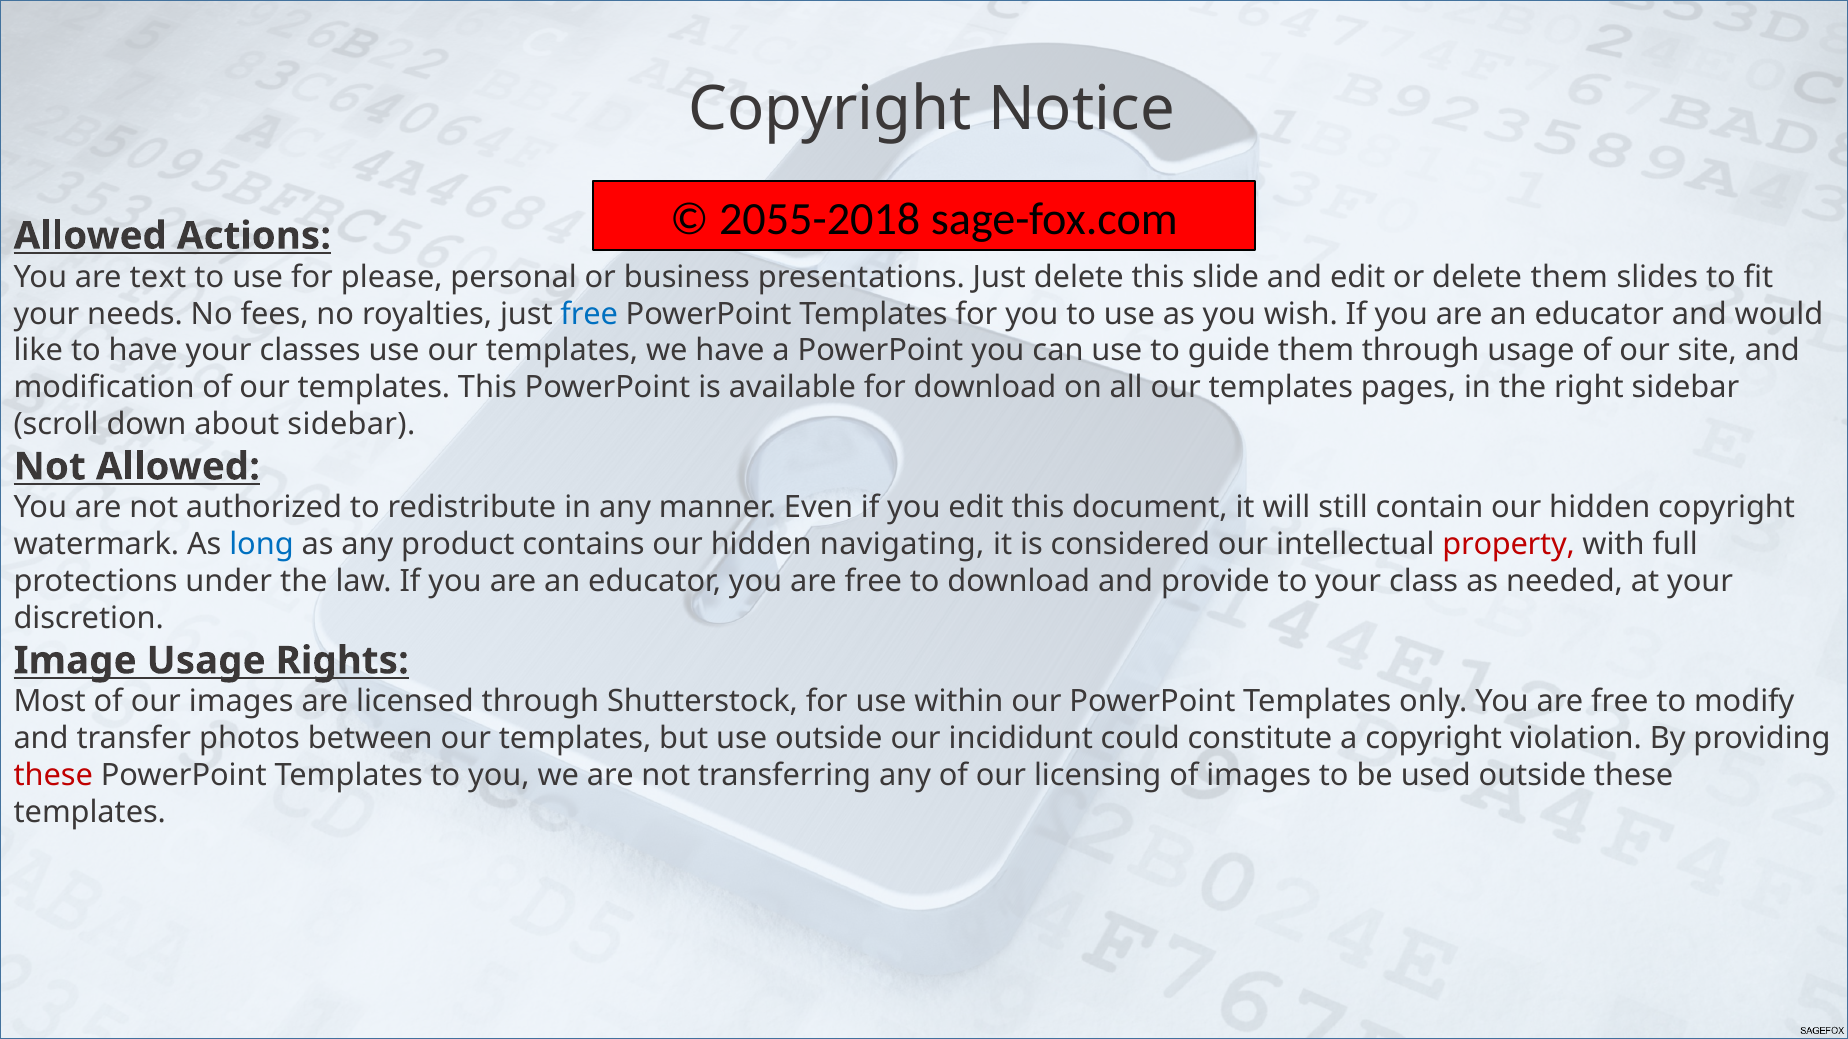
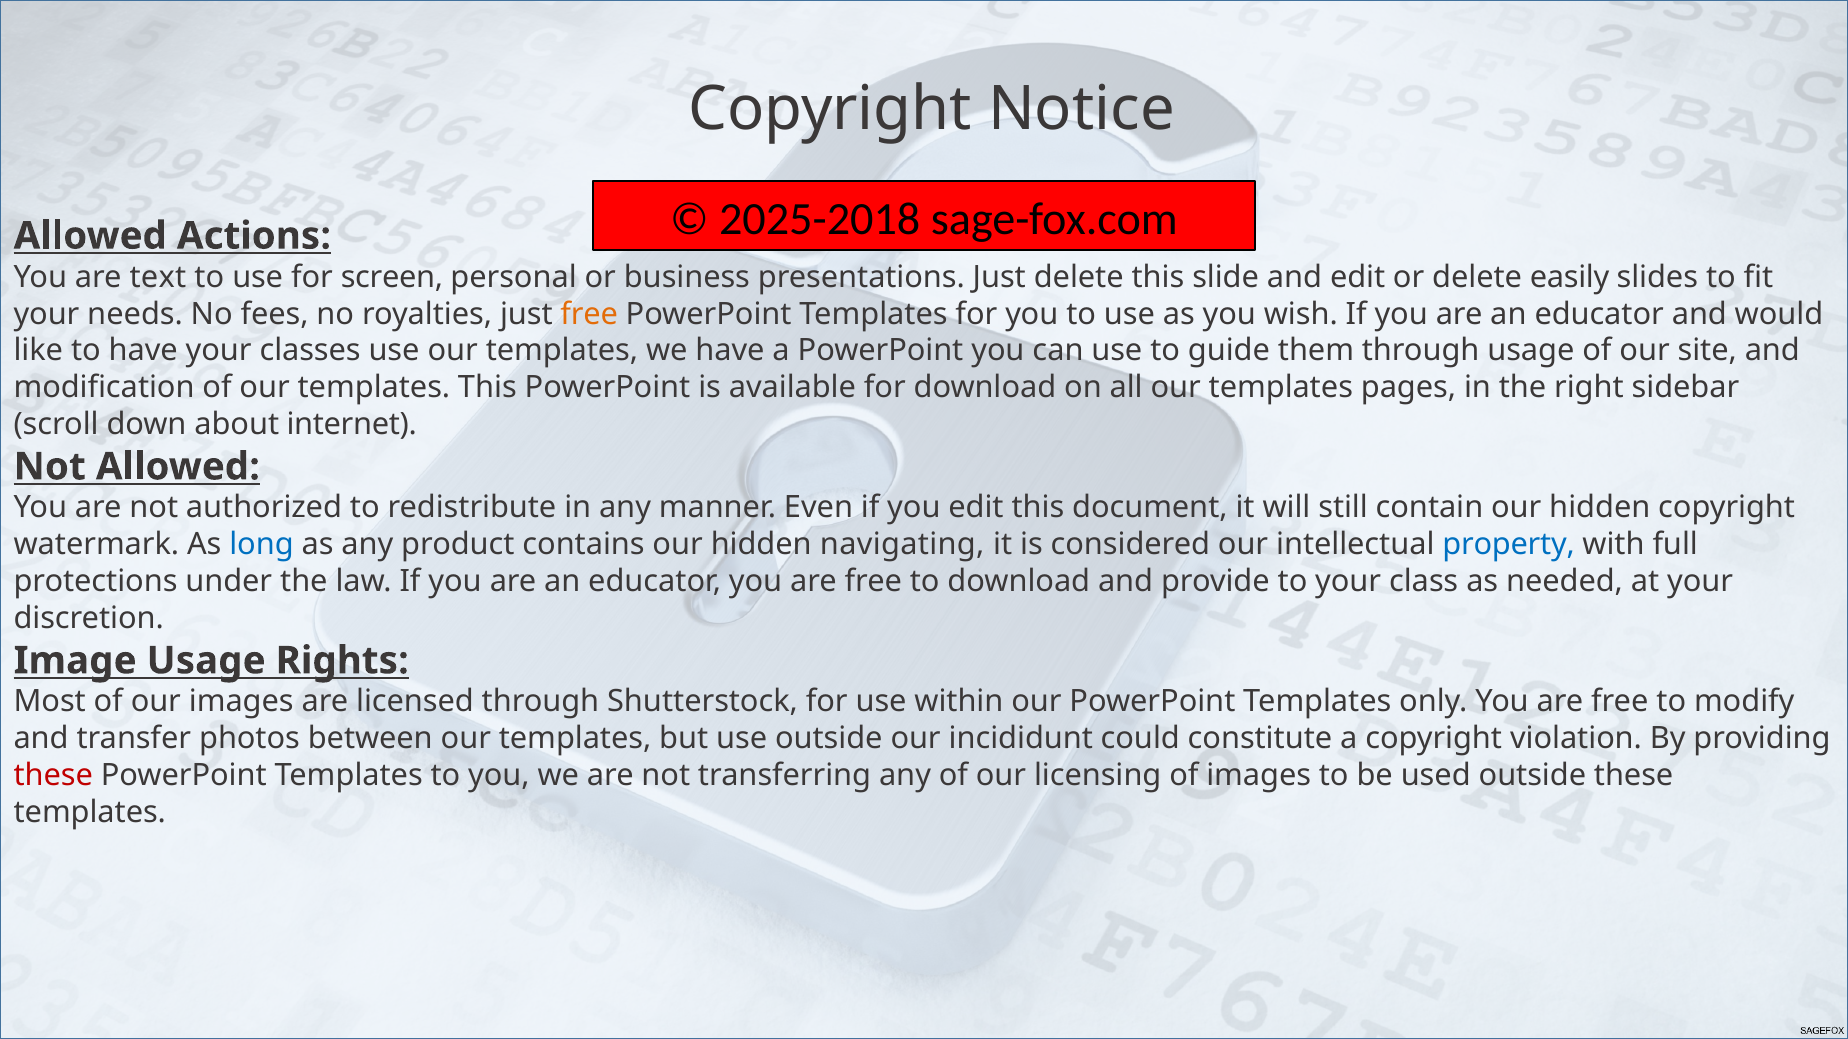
2055-2018: 2055-2018 -> 2025-2018
please: please -> screen
delete them: them -> easily
free at (589, 314) colour: blue -> orange
about sidebar: sidebar -> internet
property colour: red -> blue
